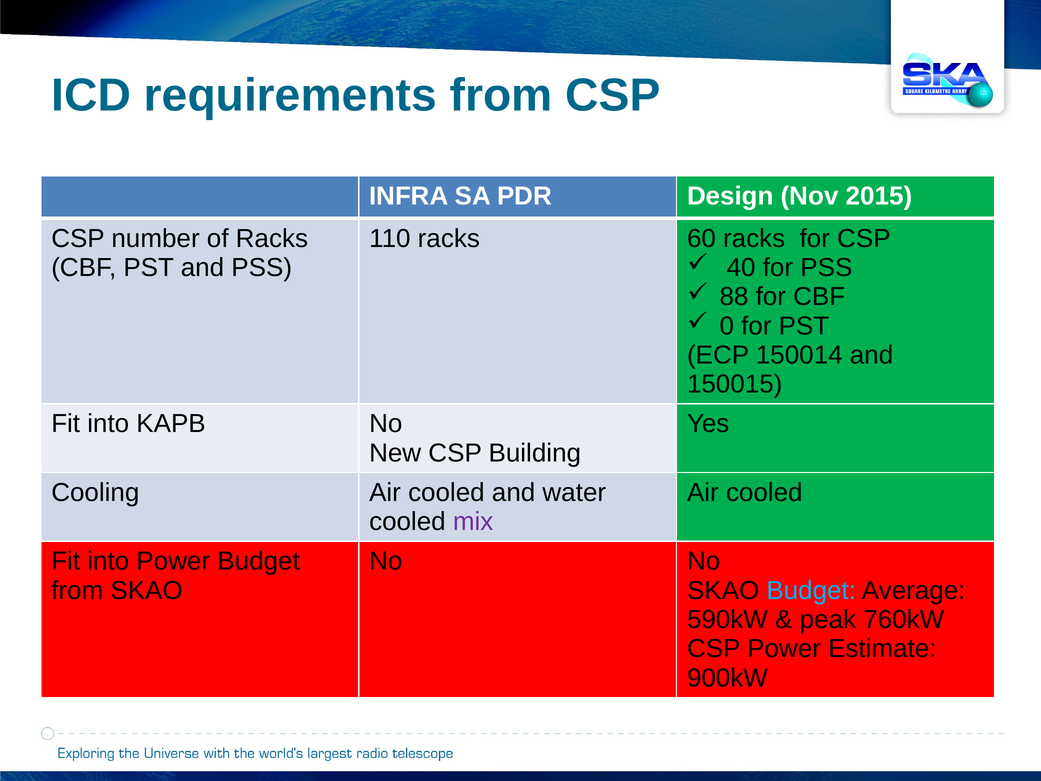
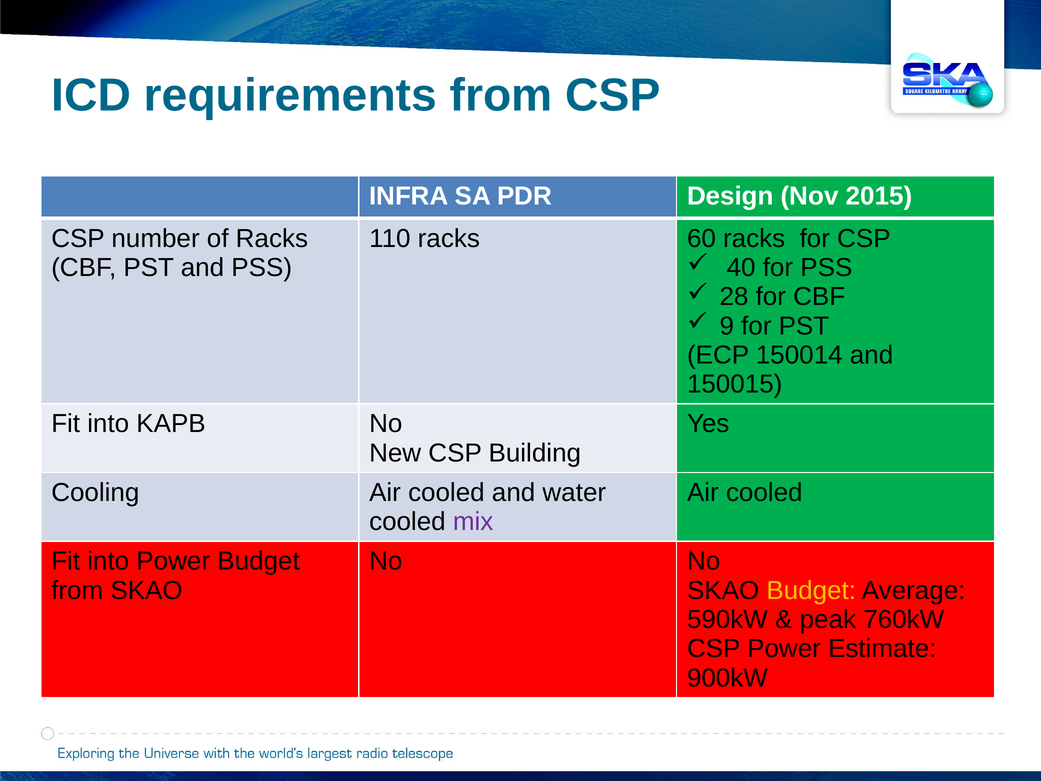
88: 88 -> 28
0: 0 -> 9
Budget at (811, 590) colour: light blue -> yellow
